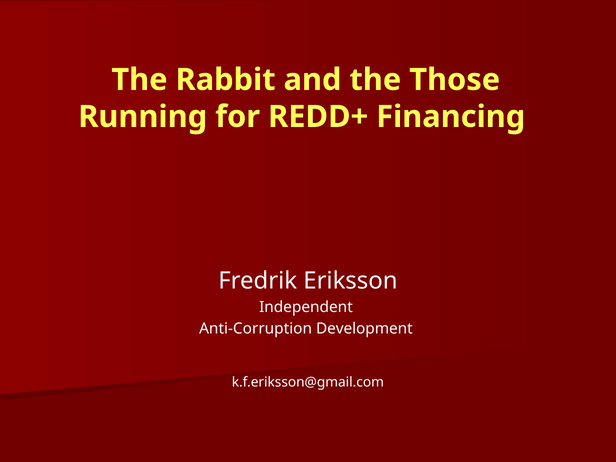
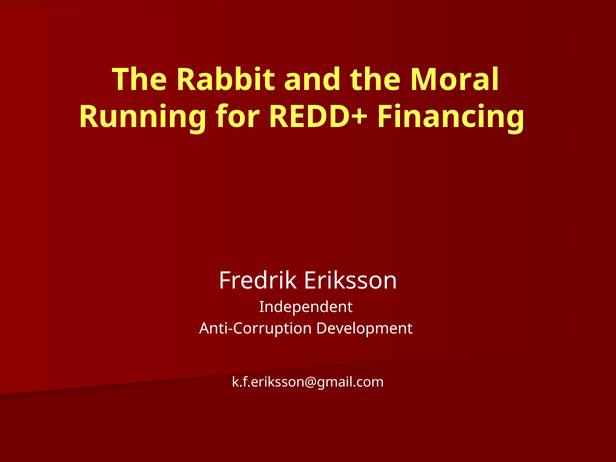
Those: Those -> Moral
